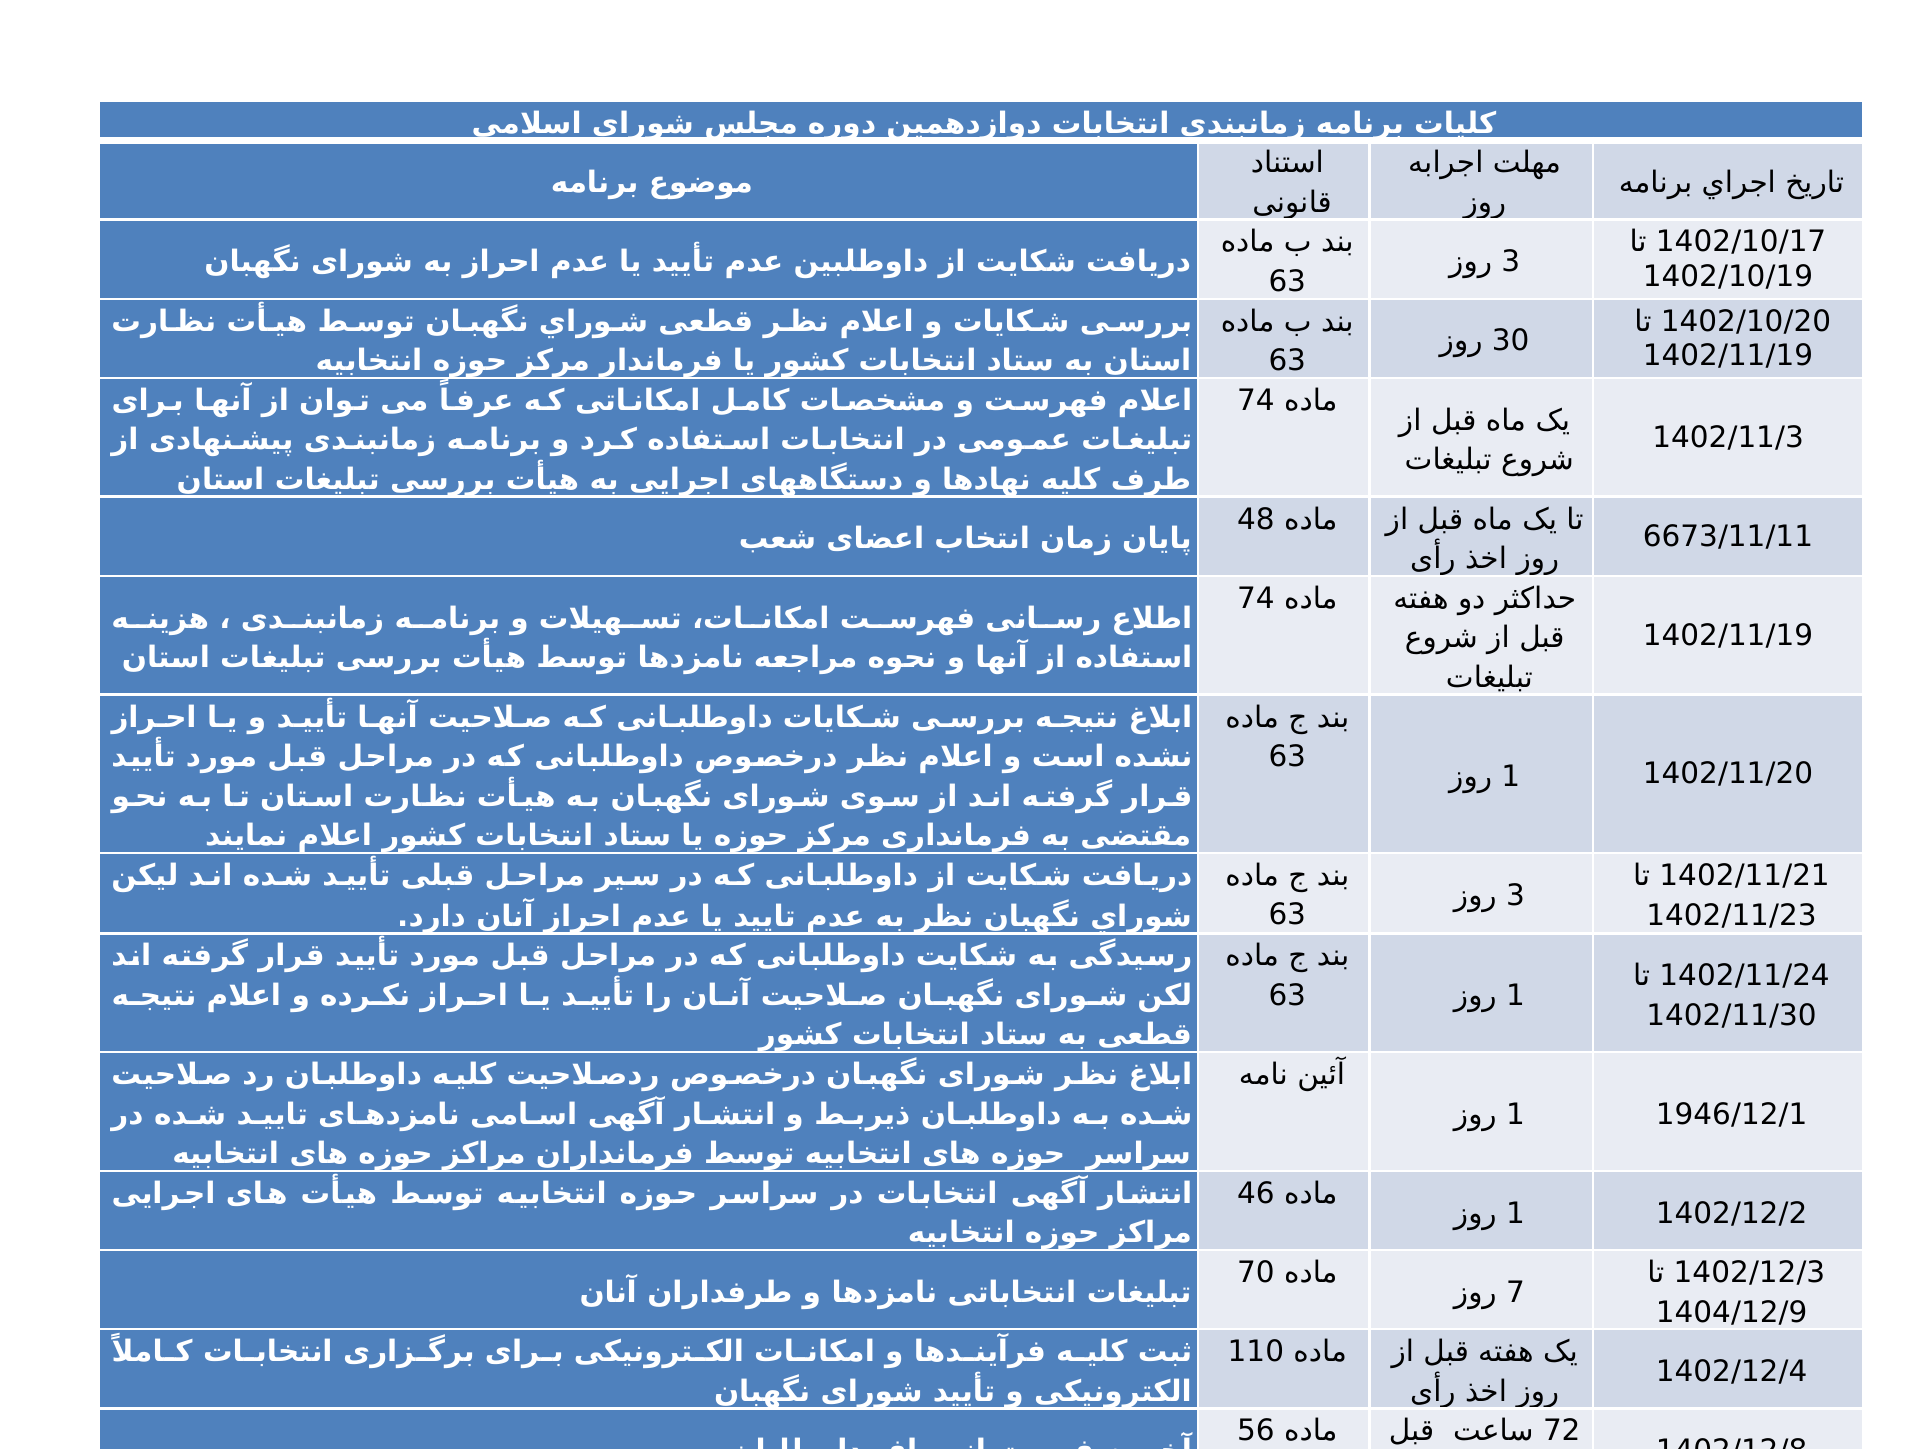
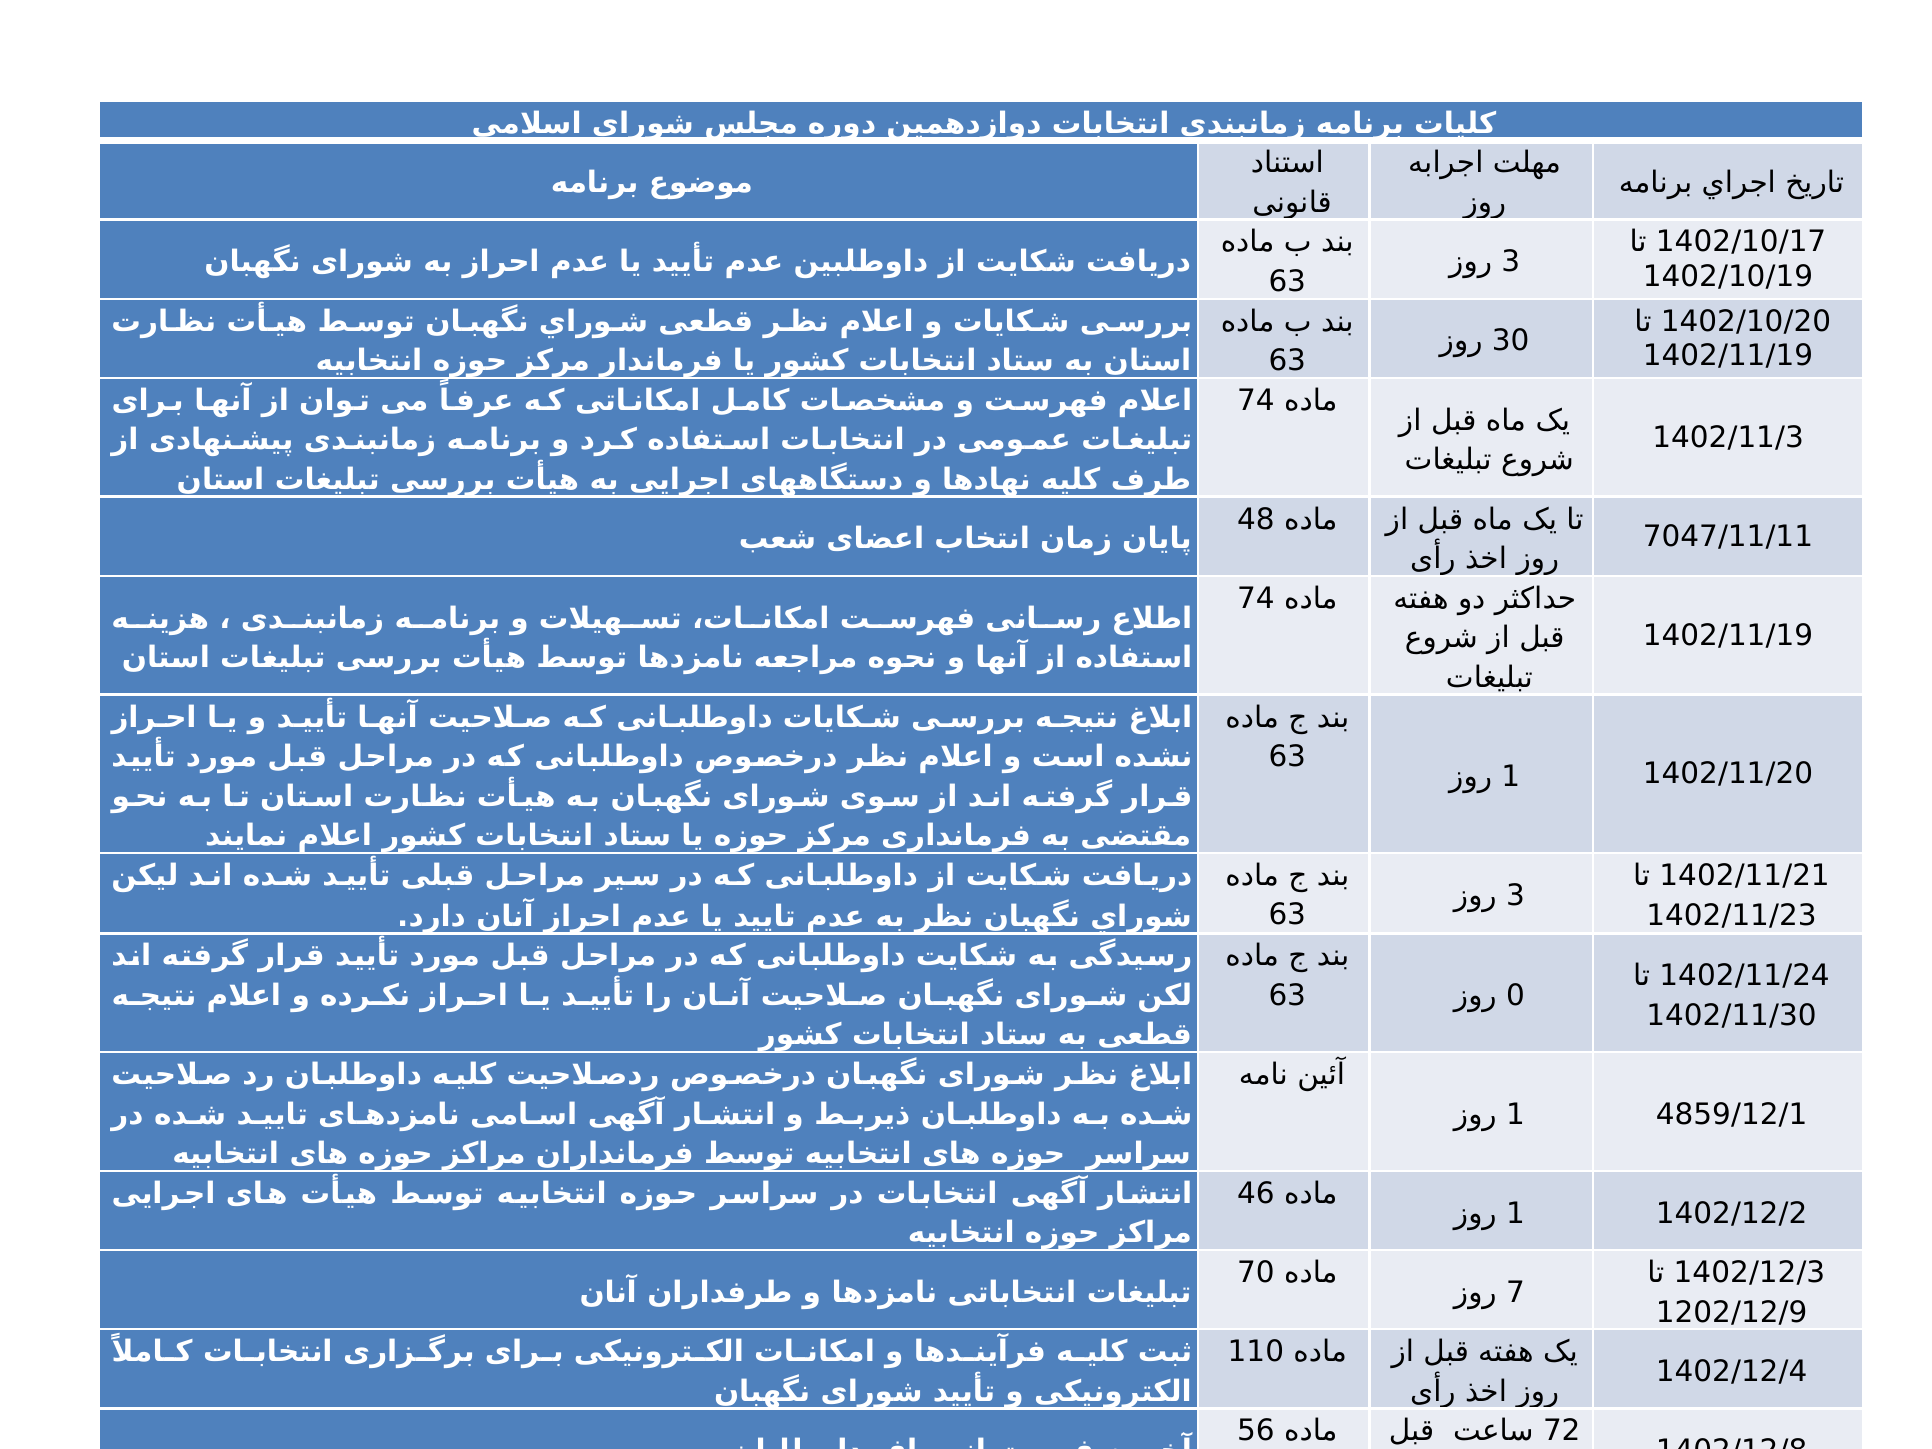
6673/11/11: 6673/11/11 -> 7047/11/11
1 at (1516, 996): 1 -> 0
1946/12/1: 1946/12/1 -> 4859/12/1
1404/12/9: 1404/12/9 -> 1202/12/9
